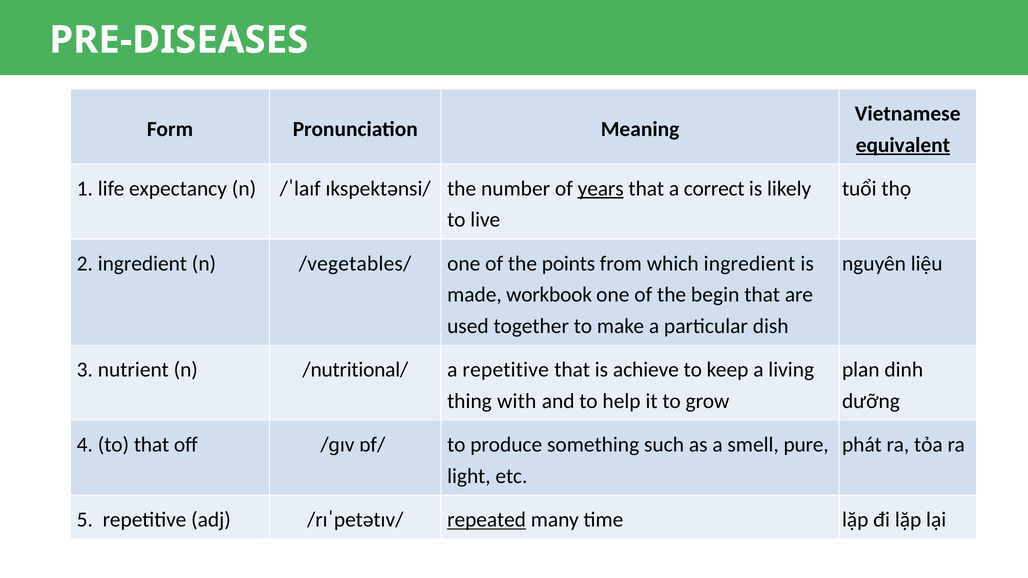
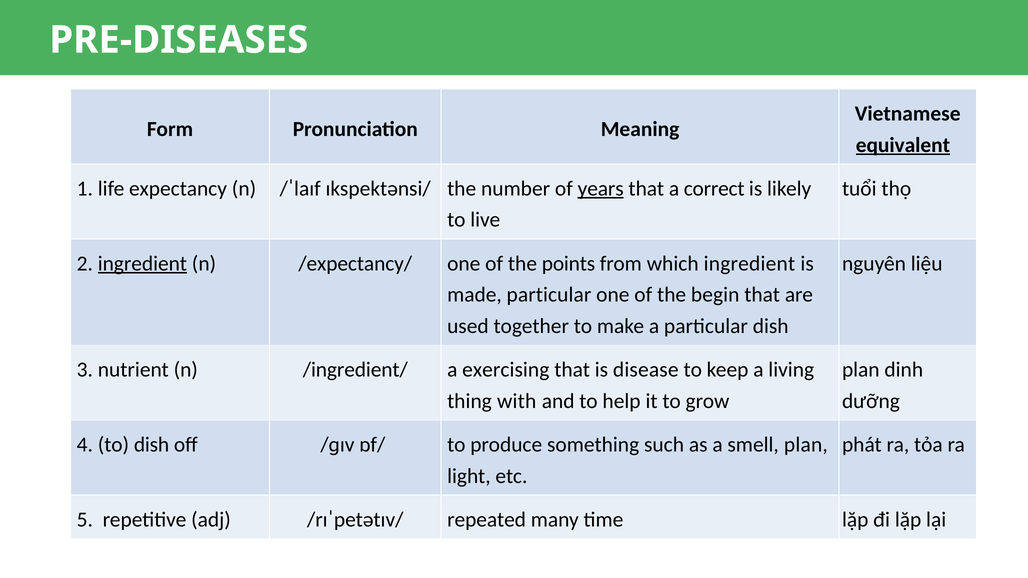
ingredient at (142, 264) underline: none -> present
/vegetables/: /vegetables/ -> /expectancy/
made workbook: workbook -> particular
/nutritional/: /nutritional/ -> /ingredient/
a repetitive: repetitive -> exercising
achieve: achieve -> disease
to that: that -> dish
smell pure: pure -> plan
repeated underline: present -> none
